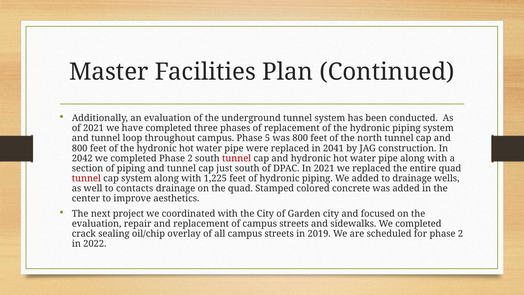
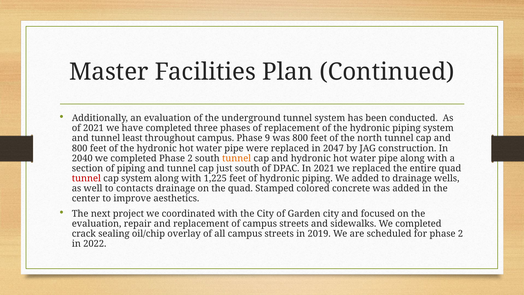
loop: loop -> least
5: 5 -> 9
2041: 2041 -> 2047
2042: 2042 -> 2040
tunnel at (237, 158) colour: red -> orange
